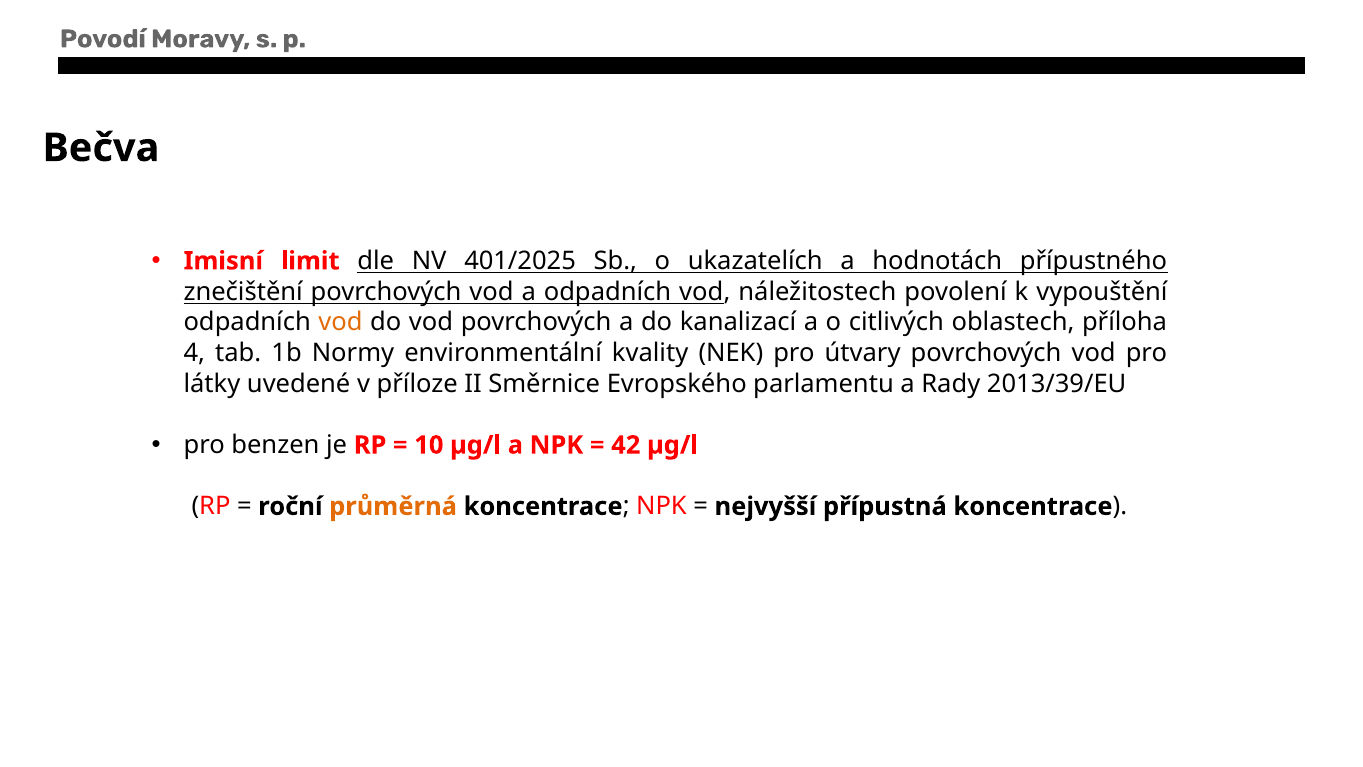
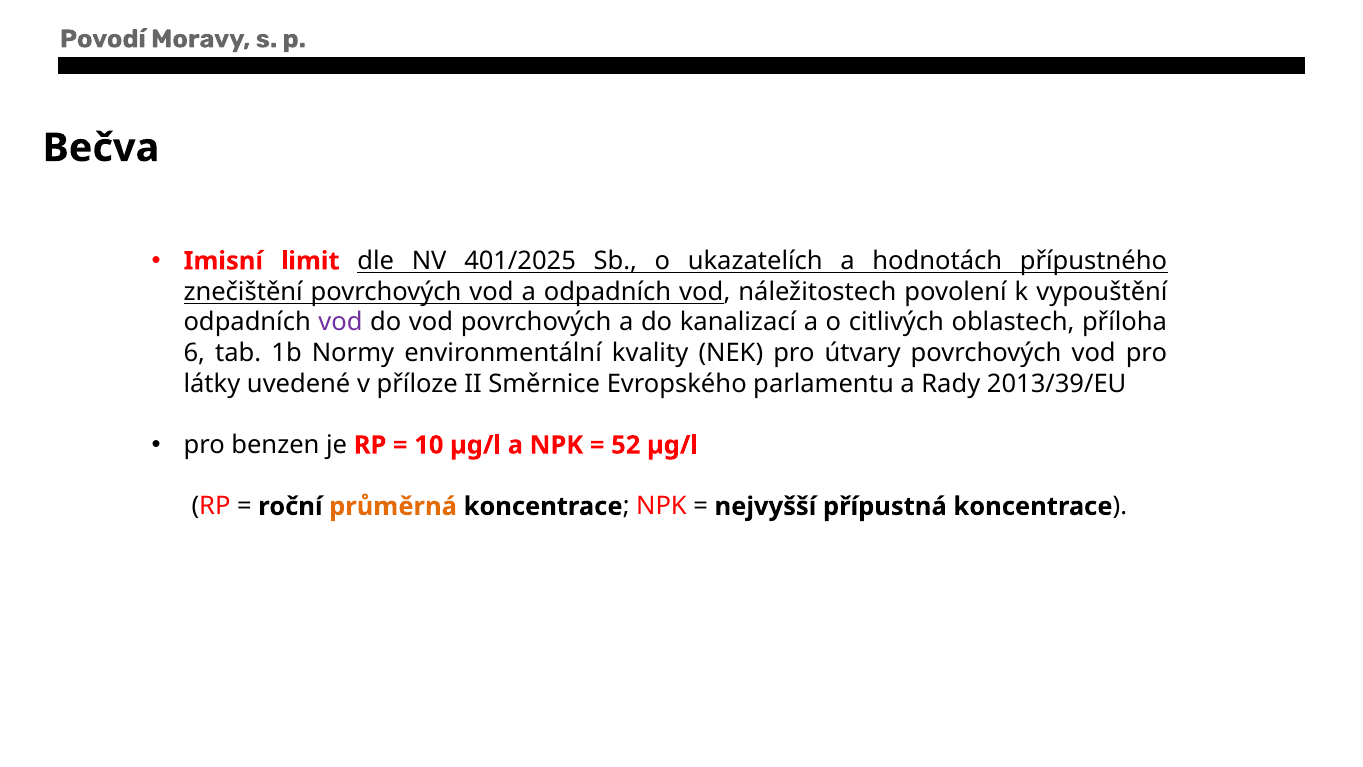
vod at (340, 322) colour: orange -> purple
4: 4 -> 6
42: 42 -> 52
